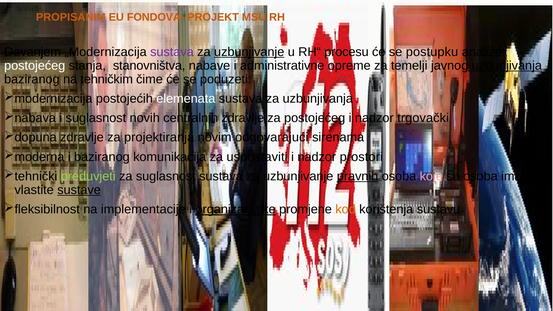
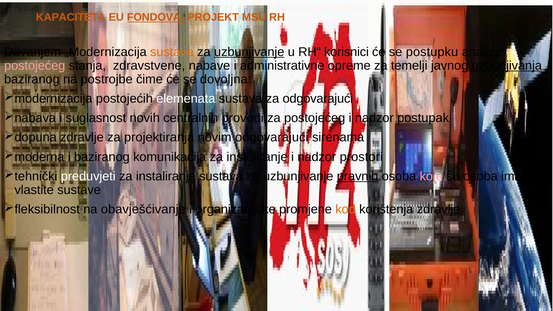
PROPISANIM: PROPISANIM -> KAPACITETA
FONDOVA- underline: none -> present
sustava at (172, 52) colour: purple -> orange
procesu: procesu -> korisnici
postojećeg at (35, 66) colour: white -> pink
stanovništva: stanovništva -> zdravstvene
tehničkim: tehničkim -> postrojbe
poduzeti: poduzeti -> dovoljna
za uzbunjivanja: uzbunjivanja -> odgovarajući
centralnih zdravlje: zdravlje -> provodi
trgovački: trgovački -> postupak
komunikacija za uspostaviti: uspostaviti -> instaliranje
preduvjeti colour: light green -> white
suglasnost at (166, 176): suglasnost -> instaliranje
sustave underline: present -> none
implementacije: implementacije -> obavješćivanje
organizacijske underline: present -> none
korištenja sustavu: sustavu -> zdravlje
